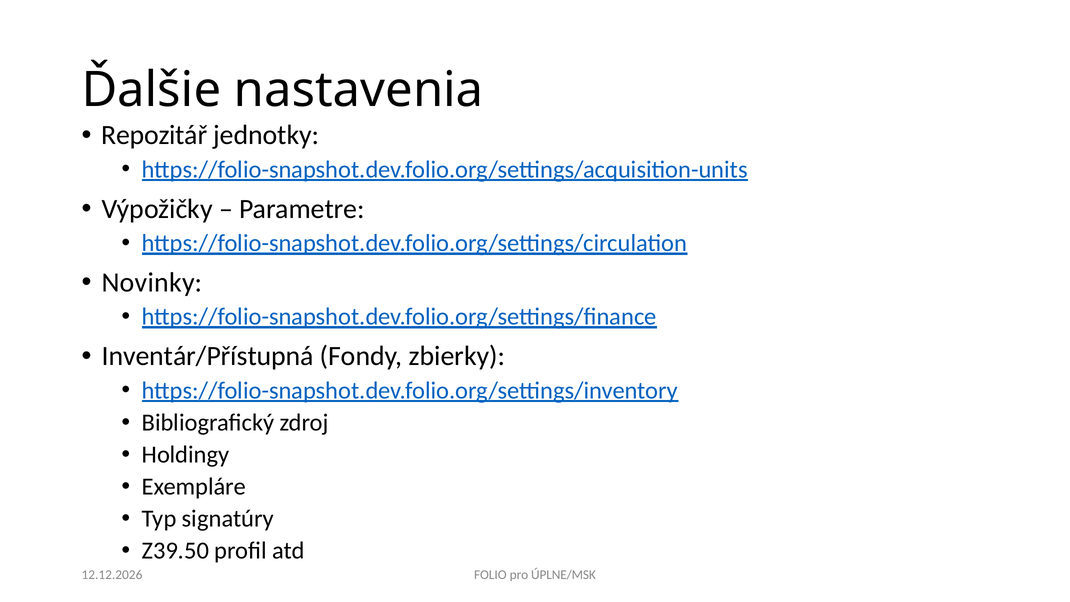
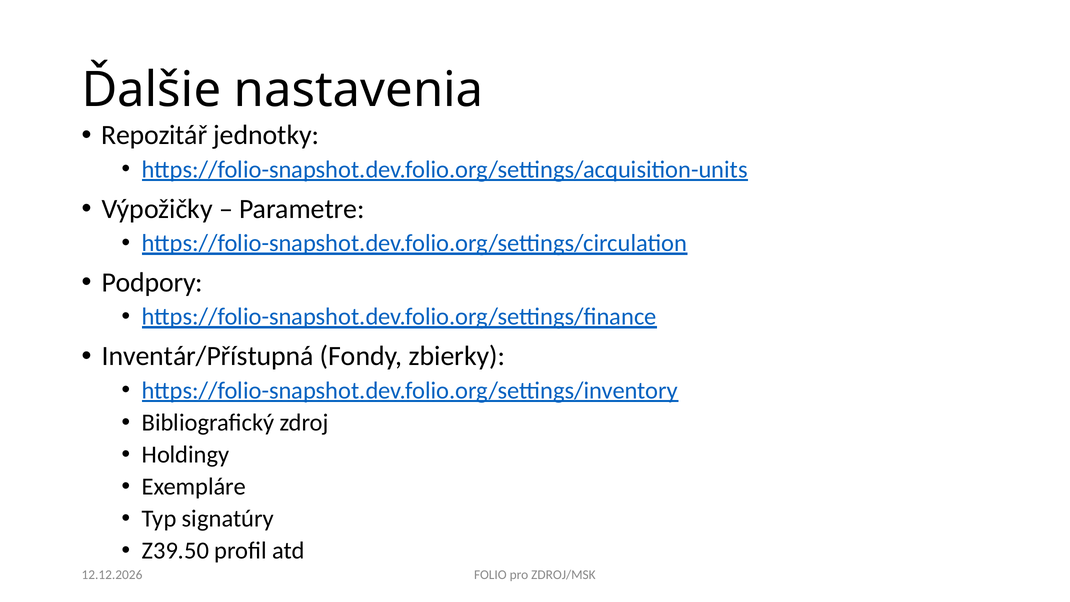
Novinky: Novinky -> Podpory
ÚPLNE/MSK: ÚPLNE/MSK -> ZDROJ/MSK
